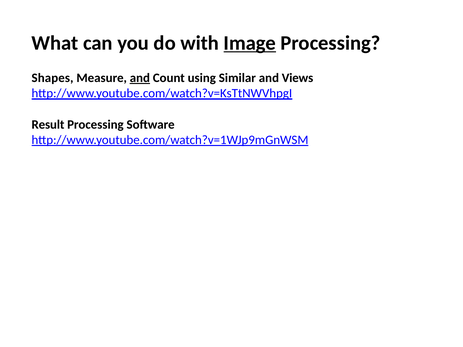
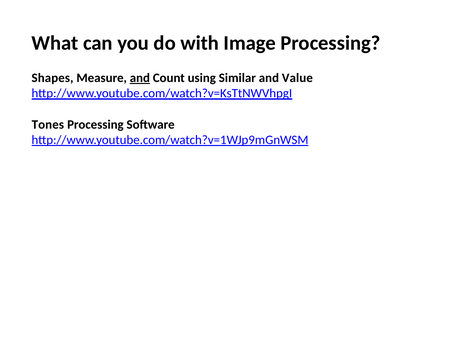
Image underline: present -> none
Views: Views -> Value
Result: Result -> Tones
